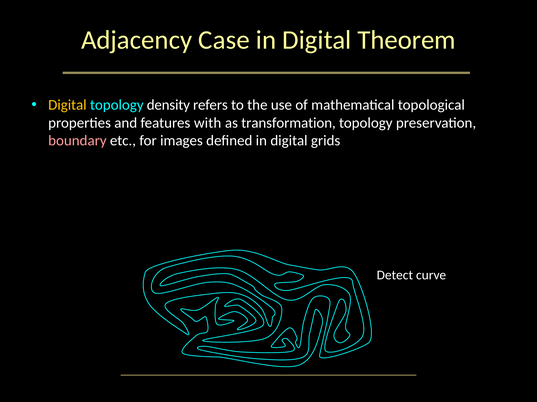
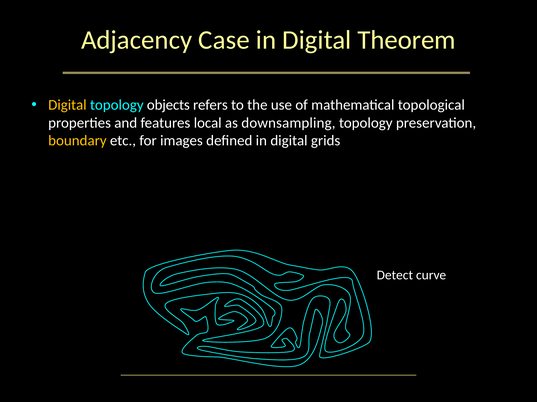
density: density -> objects
with: with -> local
transformation: transformation -> downsampling
boundary colour: pink -> yellow
